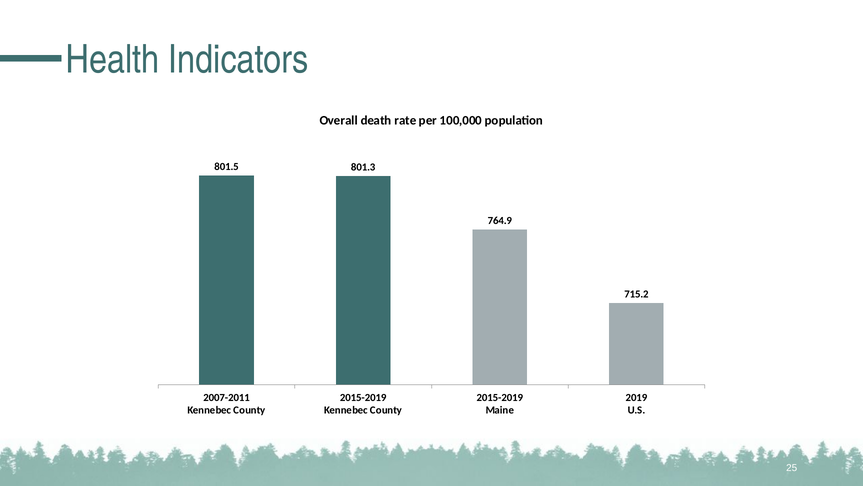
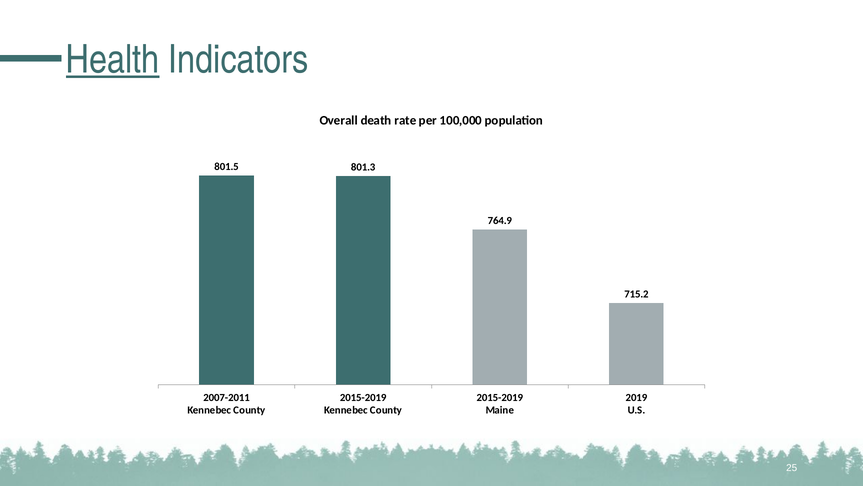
Health underline: none -> present
